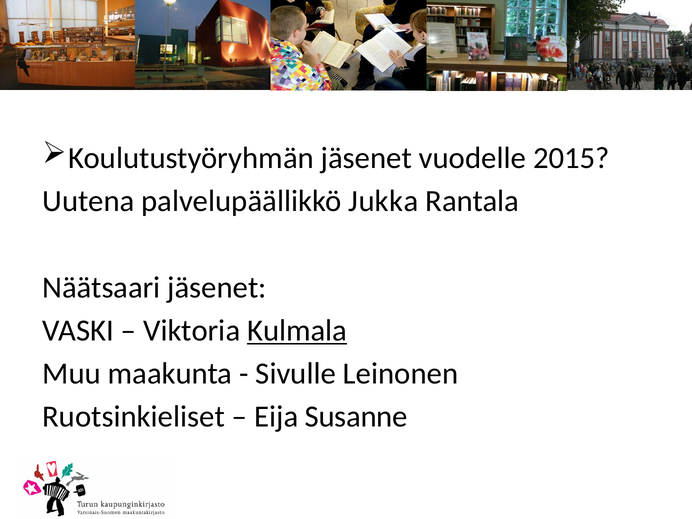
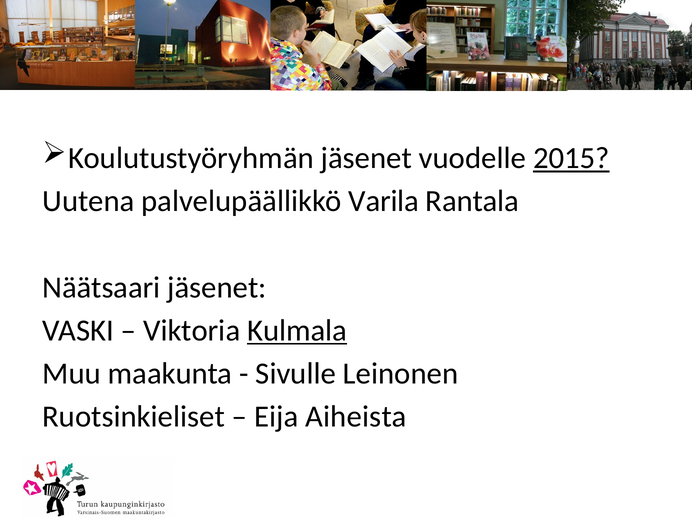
2015 underline: none -> present
Jukka: Jukka -> Varila
Susanne: Susanne -> Aiheista
